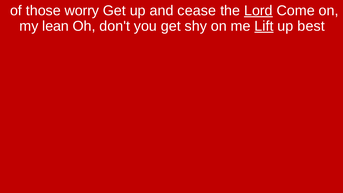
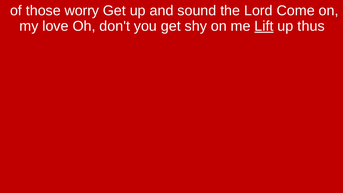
cease: cease -> sound
Lord underline: present -> none
lean: lean -> love
best: best -> thus
